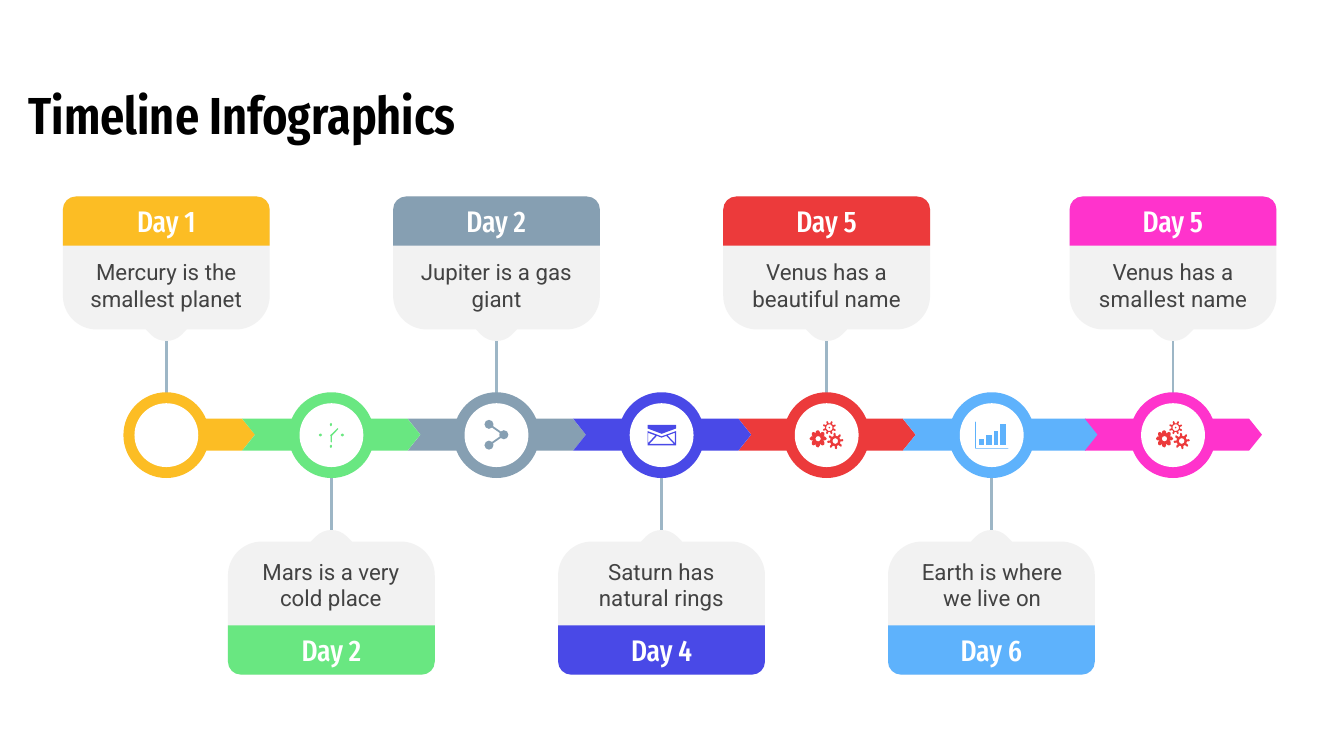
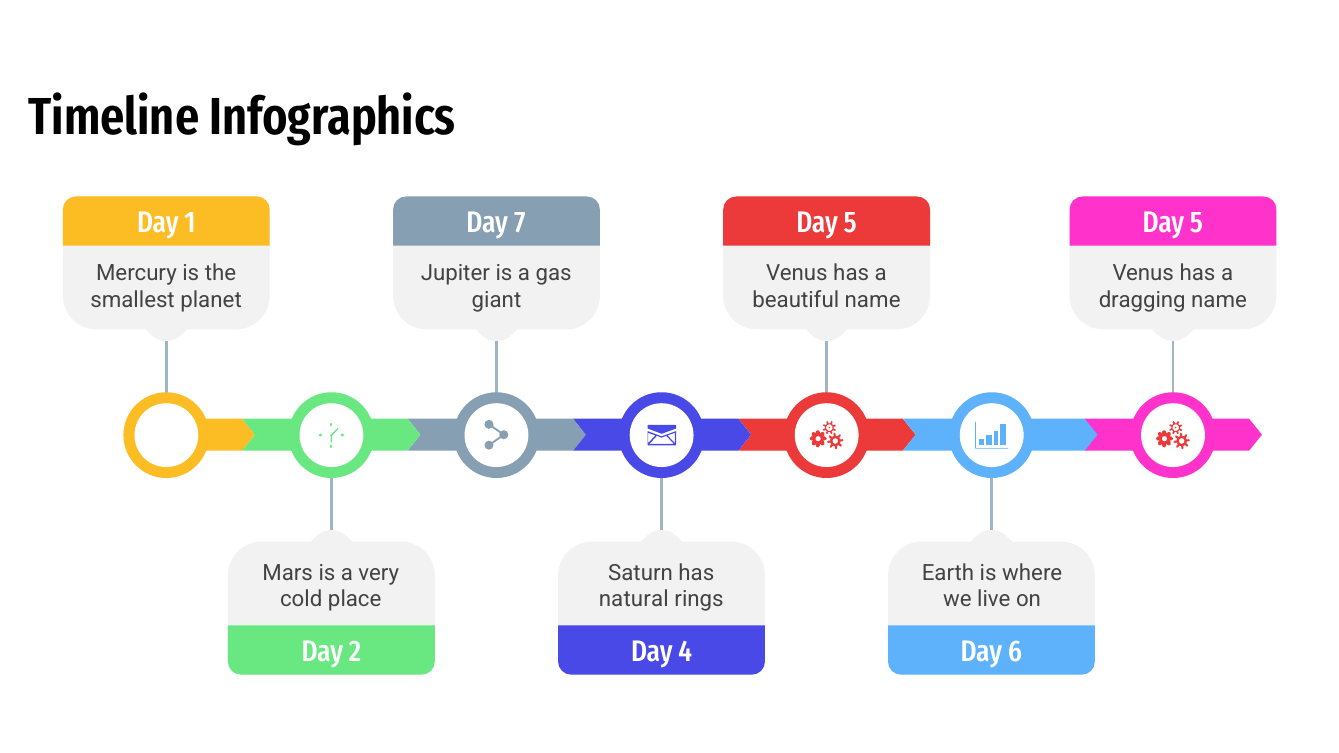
2 at (520, 223): 2 -> 7
smallest at (1142, 300): smallest -> dragging
